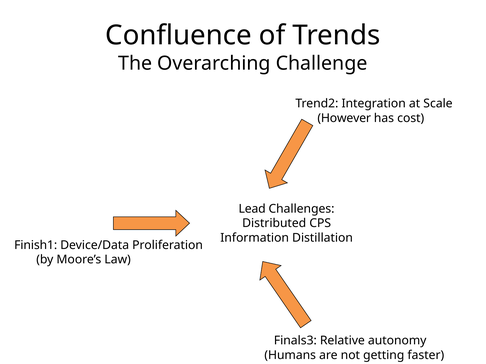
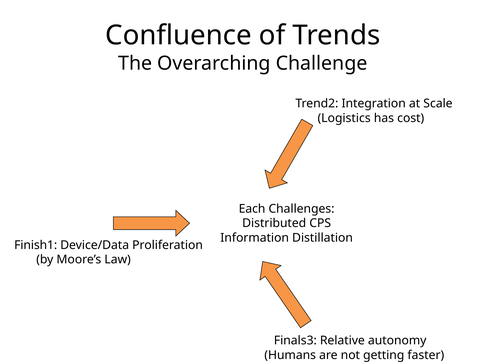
However: However -> Logistics
Lead: Lead -> Each
